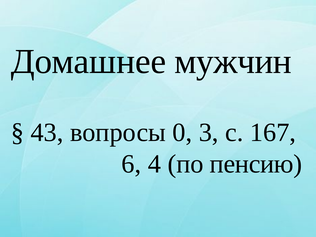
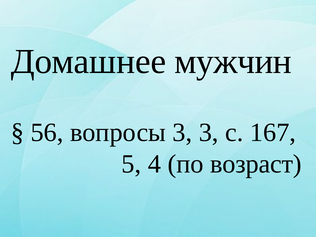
43: 43 -> 56
вопросы 0: 0 -> 3
6: 6 -> 5
пенсию: пенсию -> возраст
